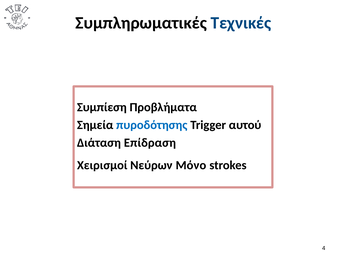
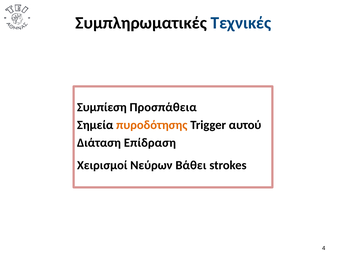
Προβλήματα: Προβλήματα -> Προσπάθεια
πυροδότησης colour: blue -> orange
Μόνο: Μόνο -> Βάθει
